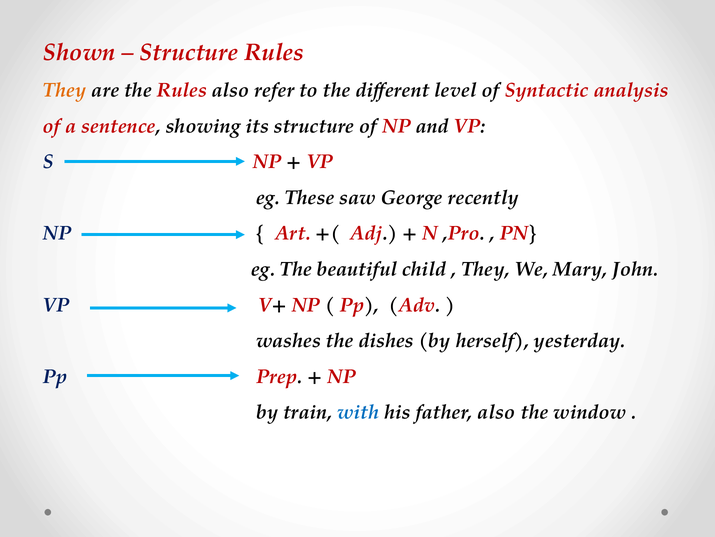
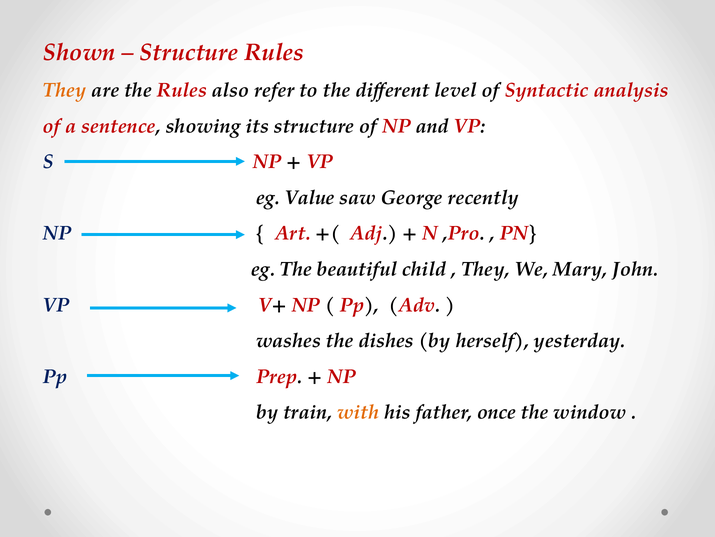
These: These -> Value
with colour: blue -> orange
father also: also -> once
